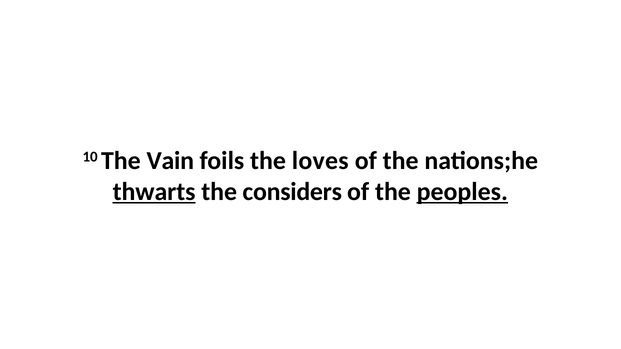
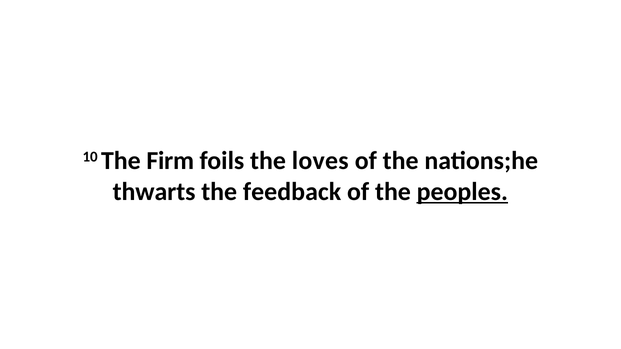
Vain: Vain -> Firm
thwarts underline: present -> none
considers: considers -> feedback
